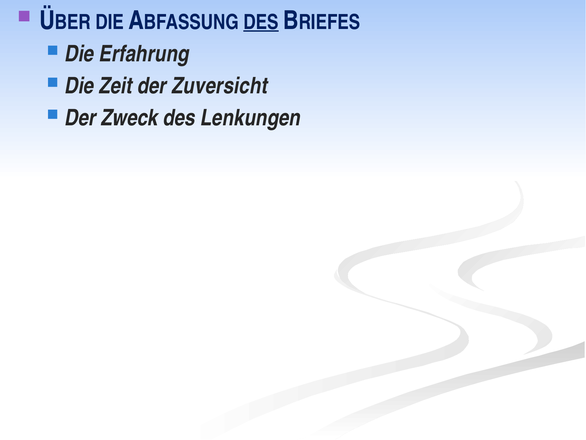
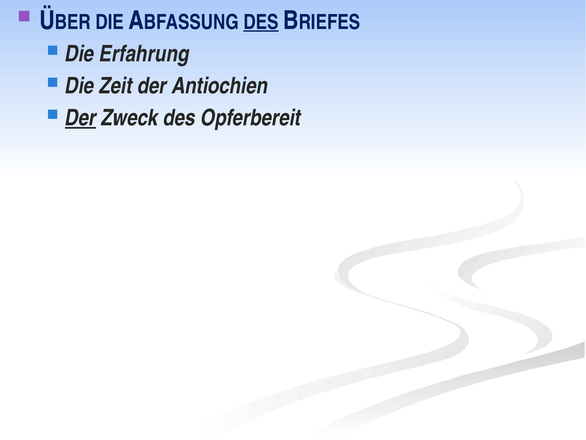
Zuversicht: Zuversicht -> Antiochien
Der at (81, 118) underline: none -> present
Lenkungen: Lenkungen -> Opferbereit
